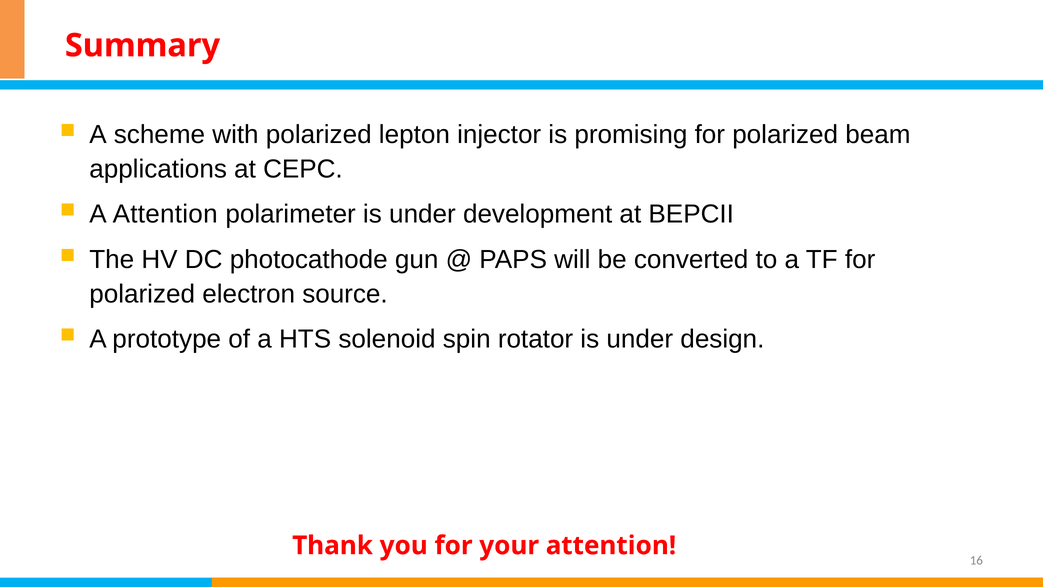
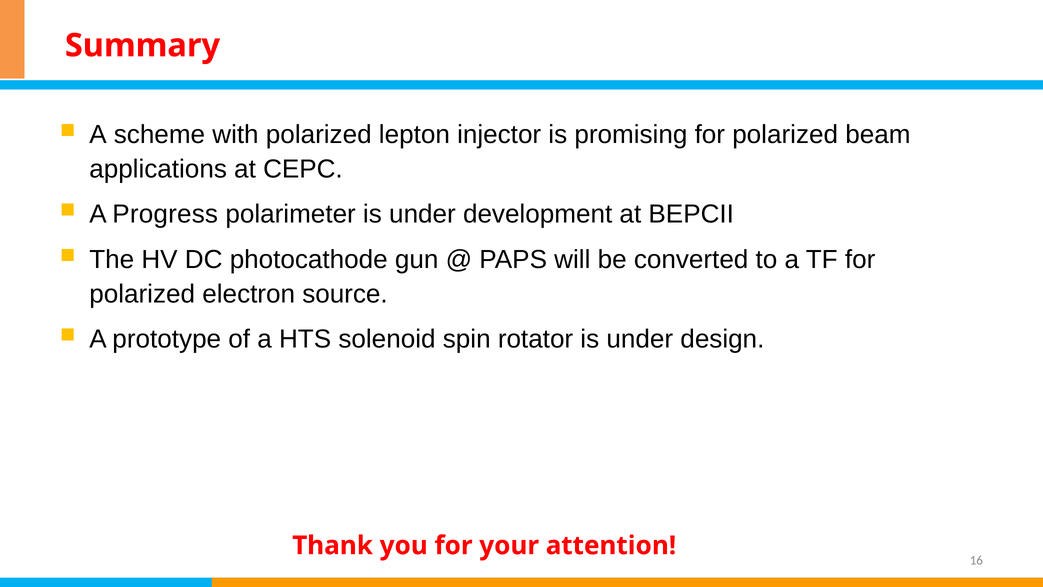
A Attention: Attention -> Progress
